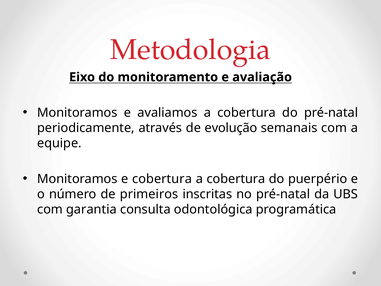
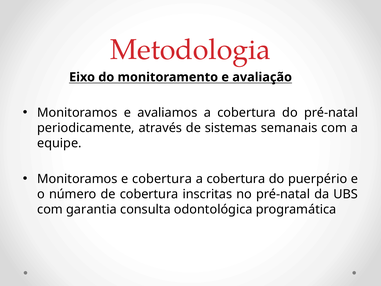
evolução: evolução -> sistemas
de primeiros: primeiros -> cobertura
